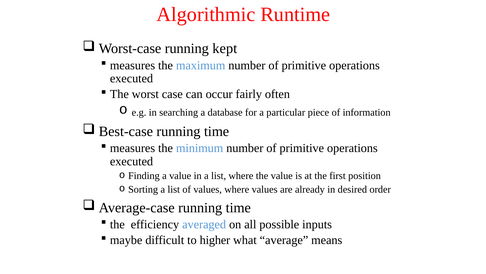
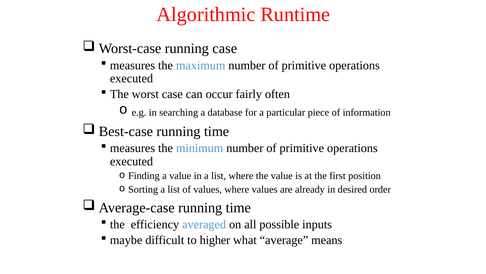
running kept: kept -> case
